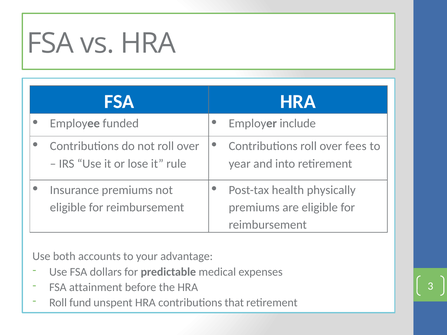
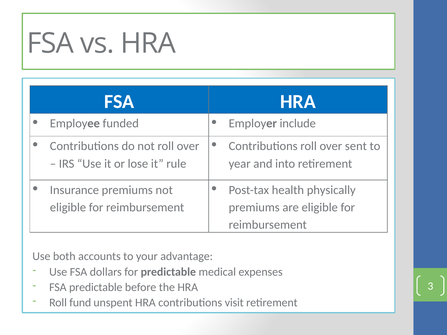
fees: fees -> sent
FSA attainment: attainment -> predictable
that: that -> visit
